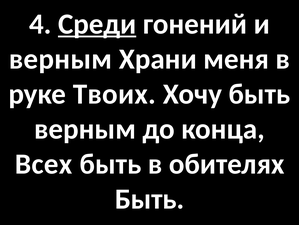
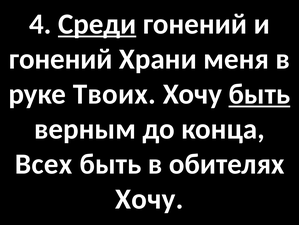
верным at (60, 59): верным -> гонений
быть at (259, 94) underline: none -> present
Быть at (150, 198): Быть -> Хочу
